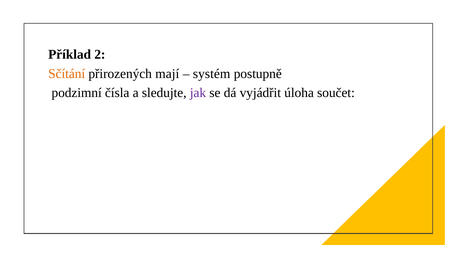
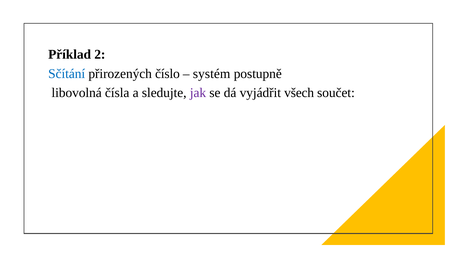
Sčítání colour: orange -> blue
mají: mají -> číslo
podzimní: podzimní -> libovolná
úloha: úloha -> všech
